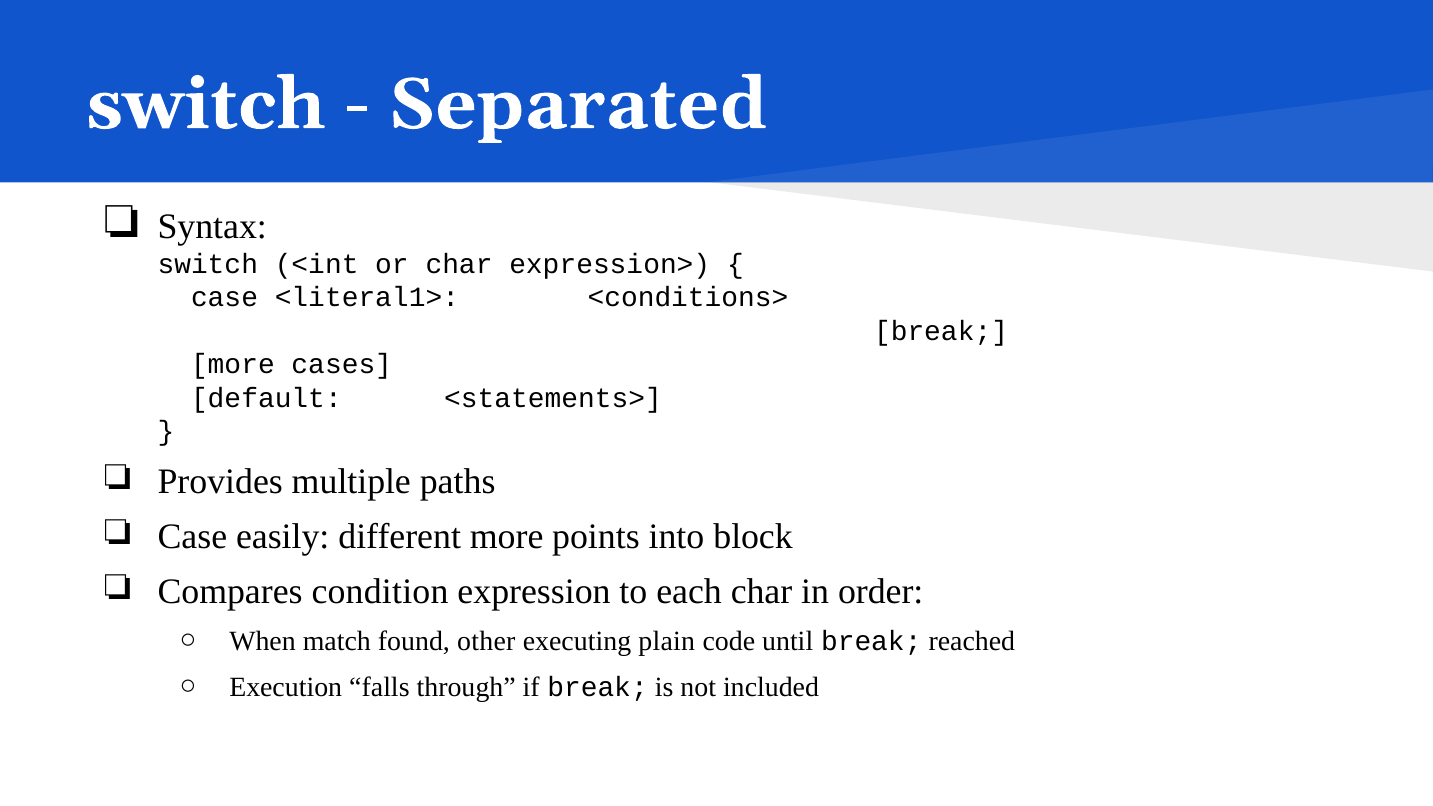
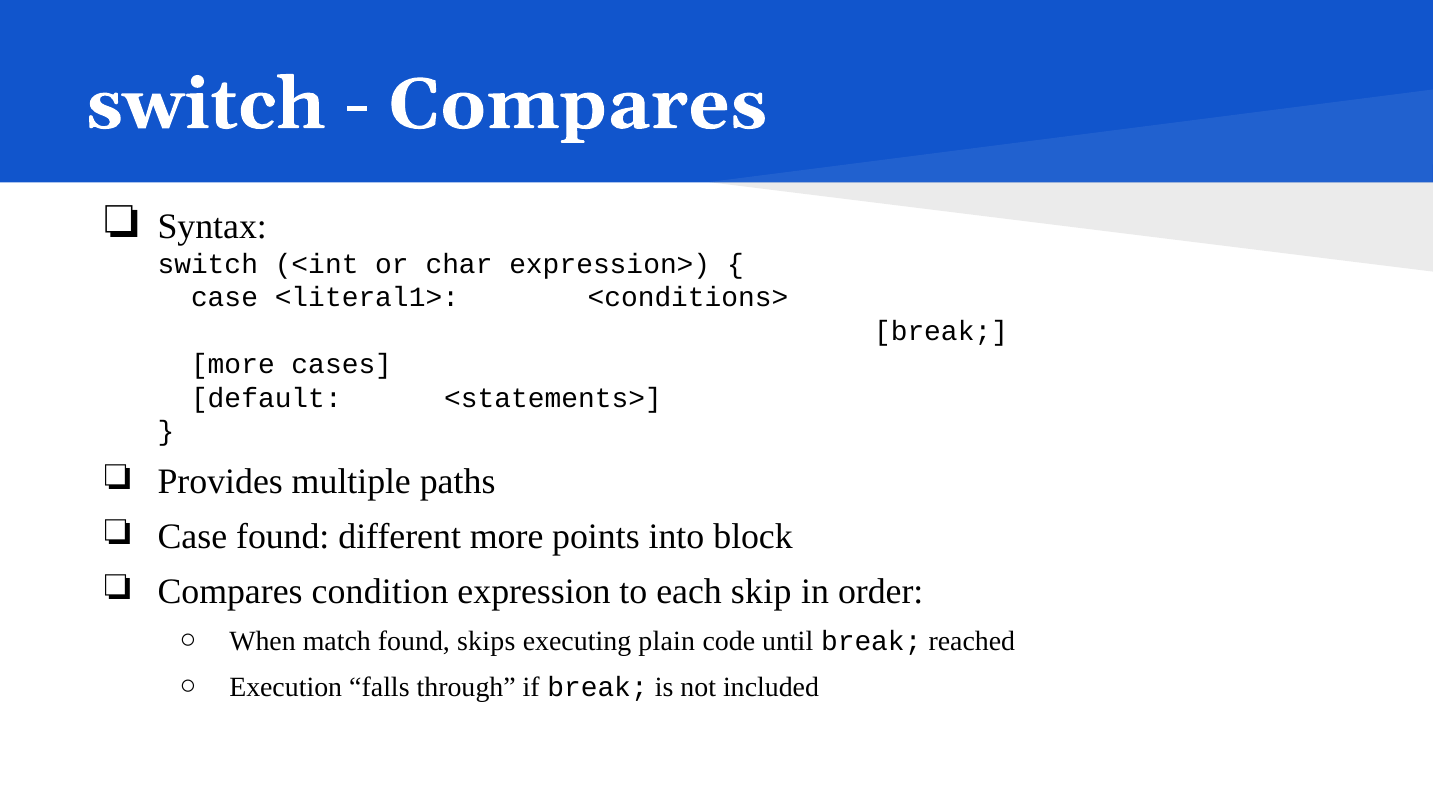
Separated at (578, 104): Separated -> Compares
Case easily: easily -> found
each char: char -> skip
other: other -> skips
